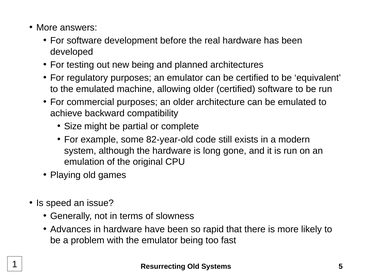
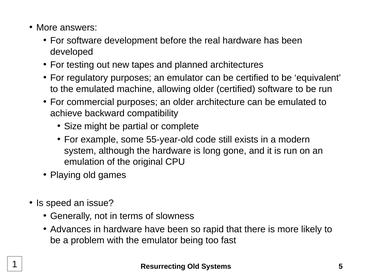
new being: being -> tapes
82-year-old: 82-year-old -> 55-year-old
